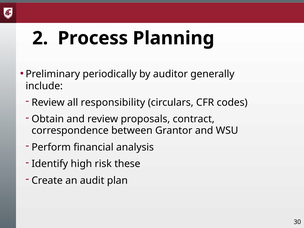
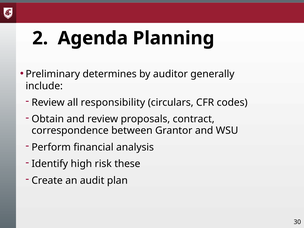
Process: Process -> Agenda
periodically: periodically -> determines
